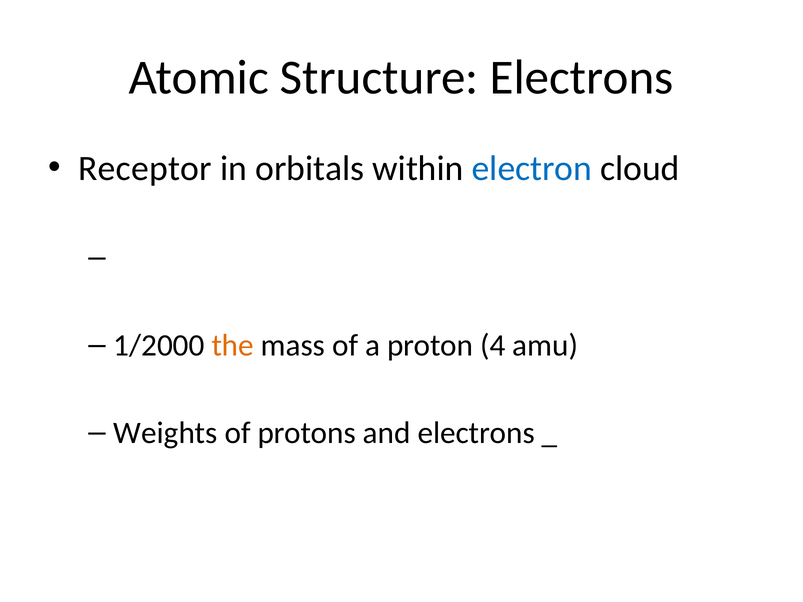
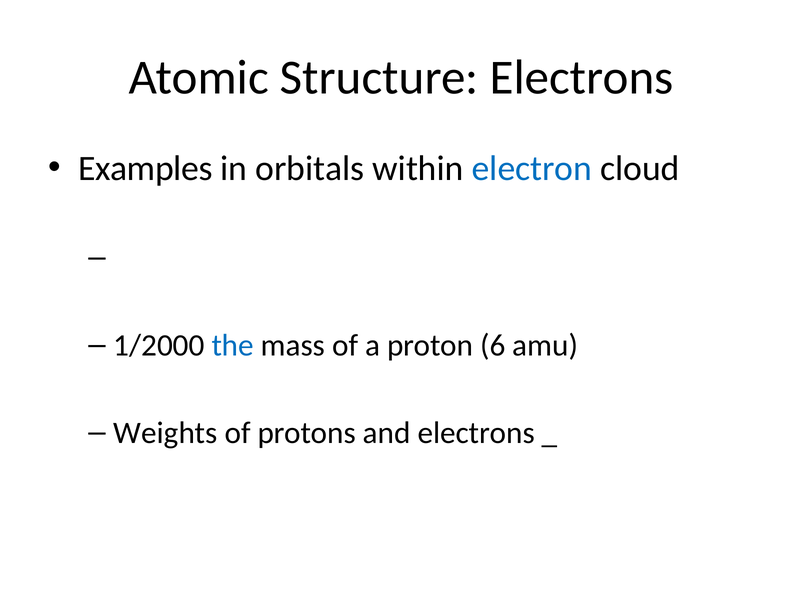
Receptor: Receptor -> Examples
the colour: orange -> blue
4: 4 -> 6
